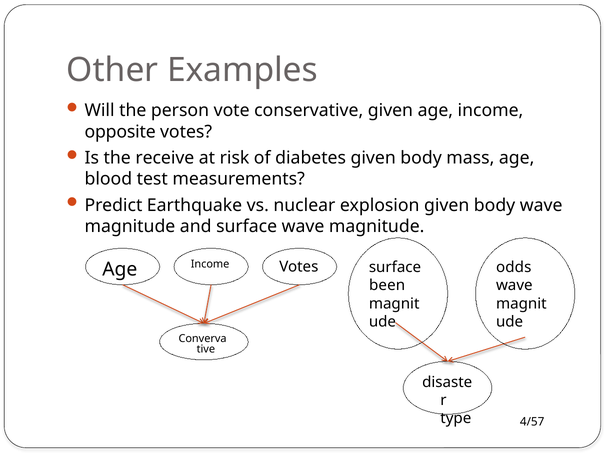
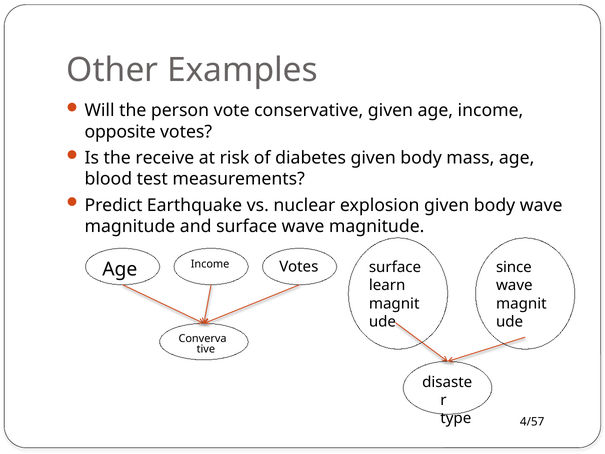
odds: odds -> since
been: been -> learn
